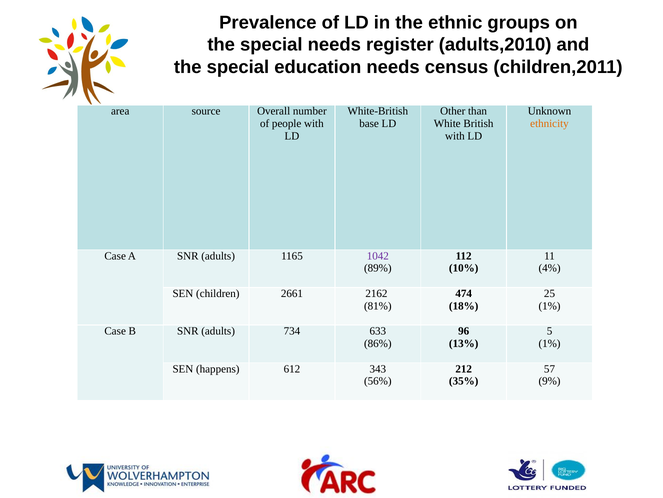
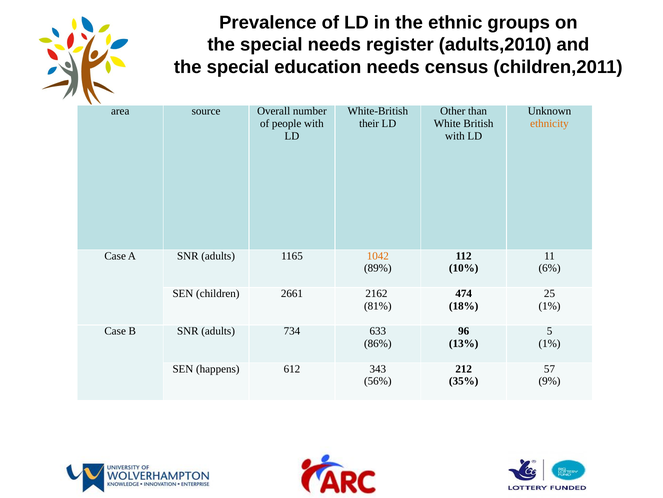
base: base -> their
1042 colour: purple -> orange
4%: 4% -> 6%
